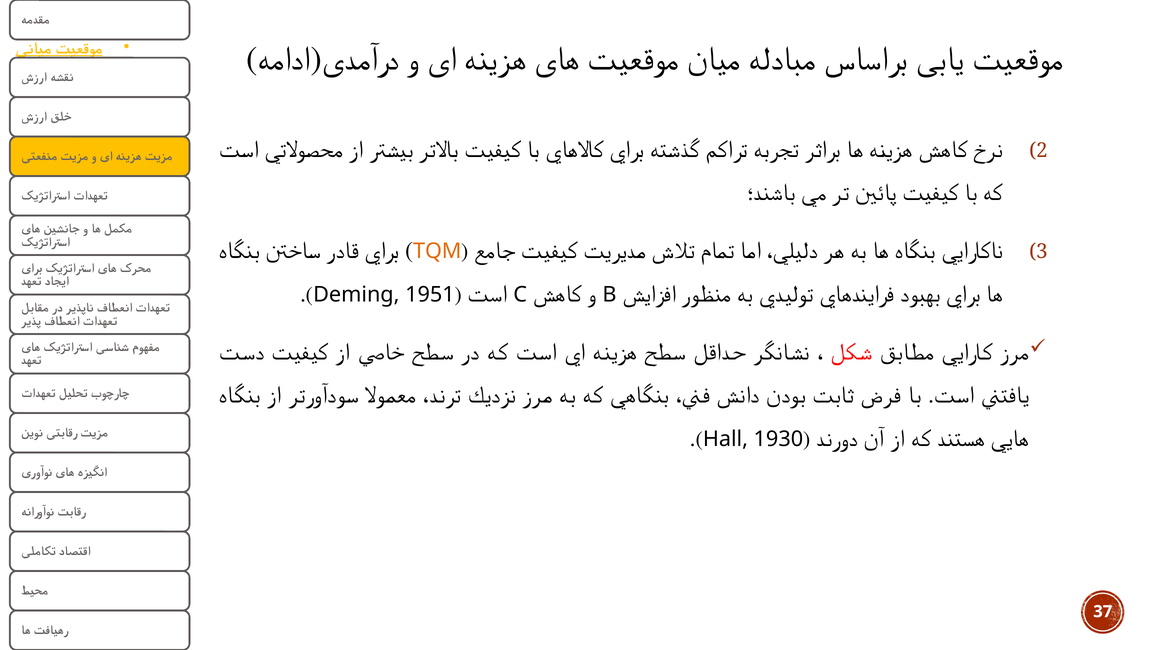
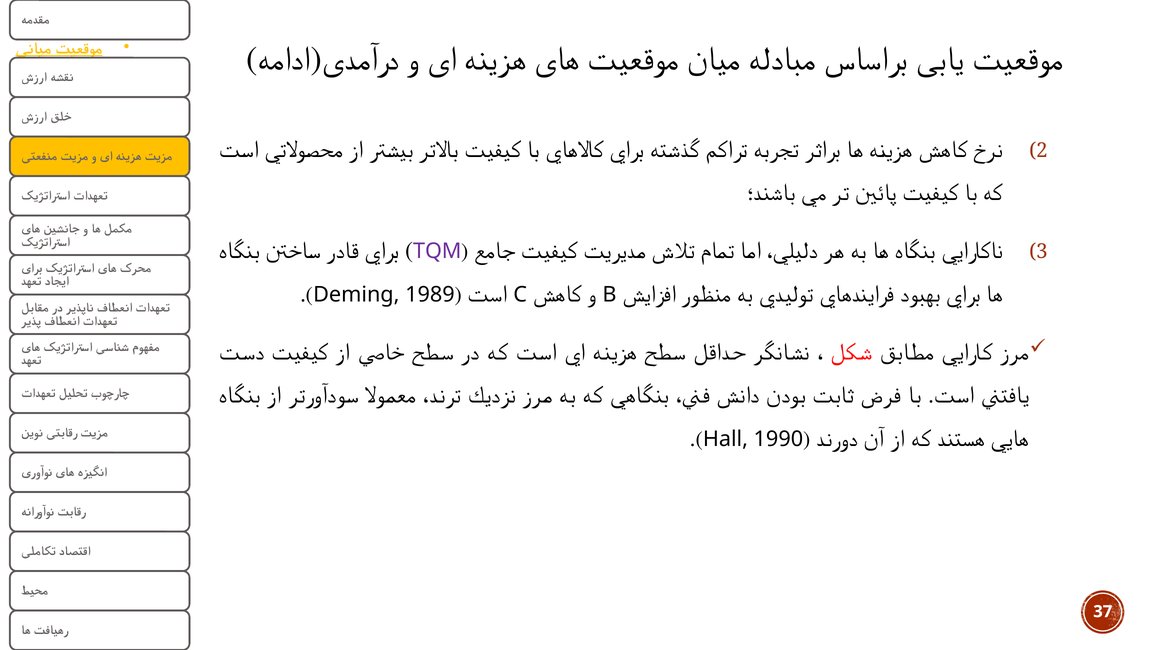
TQM colour: orange -> purple
1951: 1951 -> 1989
1930: 1930 -> 1990
